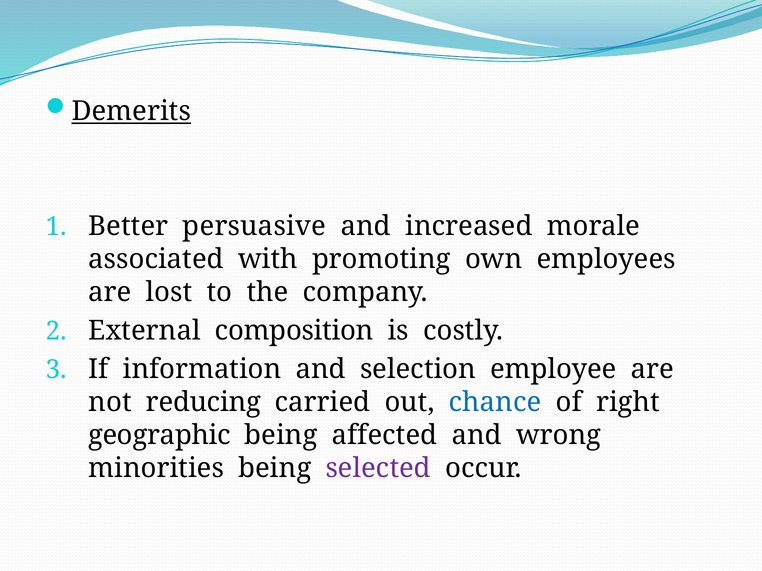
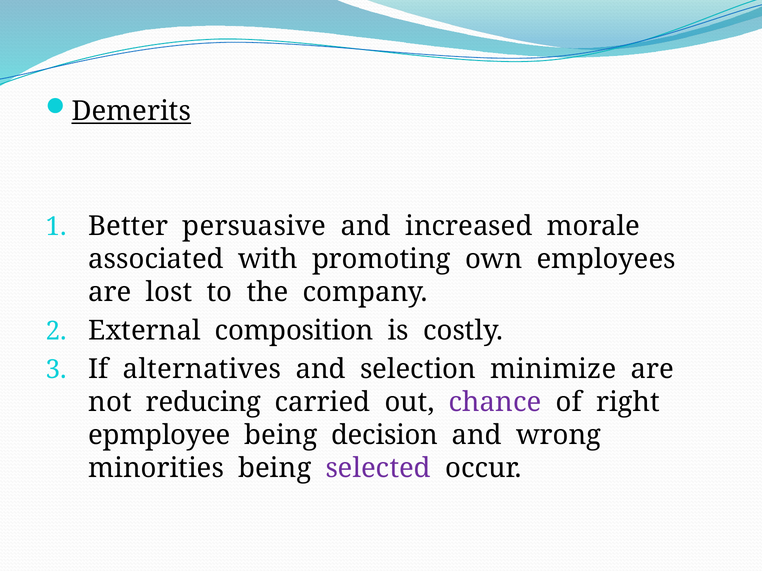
information: information -> alternatives
employee: employee -> minimize
chance colour: blue -> purple
geographic: geographic -> epmployee
affected: affected -> decision
